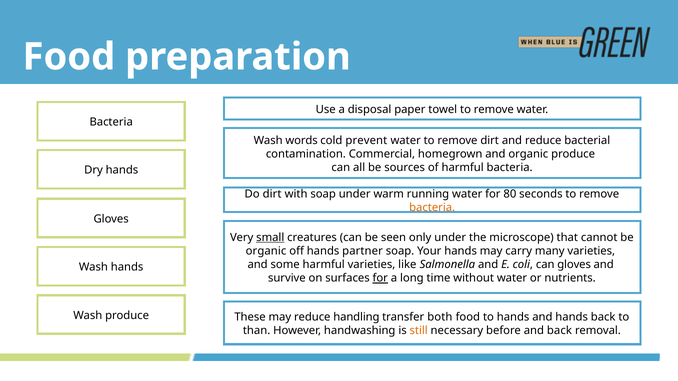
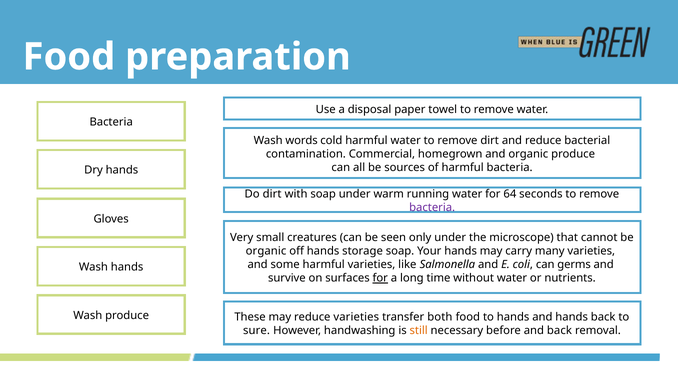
cold prevent: prevent -> harmful
80: 80 -> 64
bacteria at (432, 208) colour: orange -> purple
small underline: present -> none
partner: partner -> storage
can gloves: gloves -> germs
reduce handling: handling -> varieties
than: than -> sure
